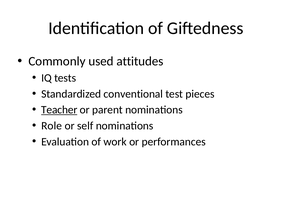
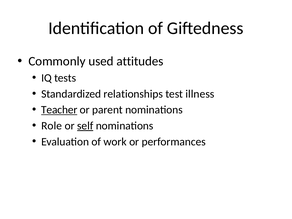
conventional: conventional -> relationships
pieces: pieces -> illness
self underline: none -> present
